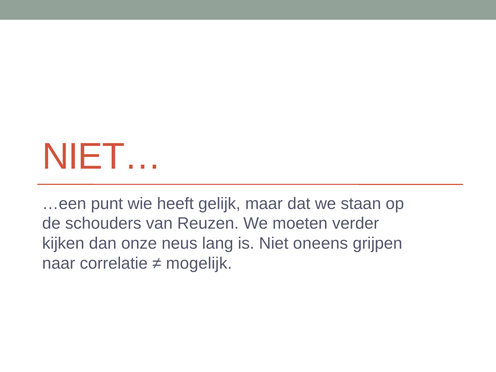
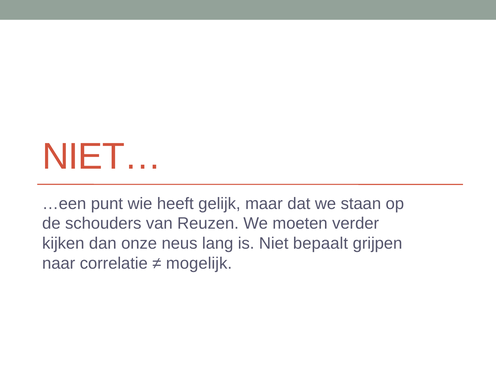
oneens: oneens -> bepaalt
